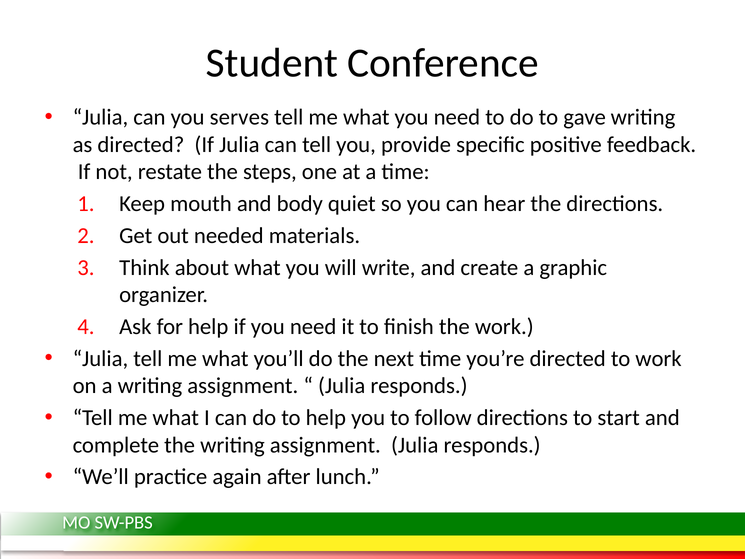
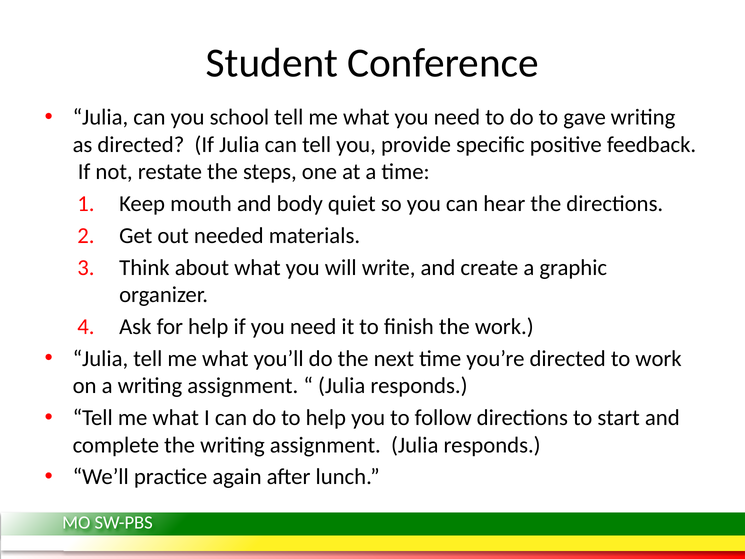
serves: serves -> school
